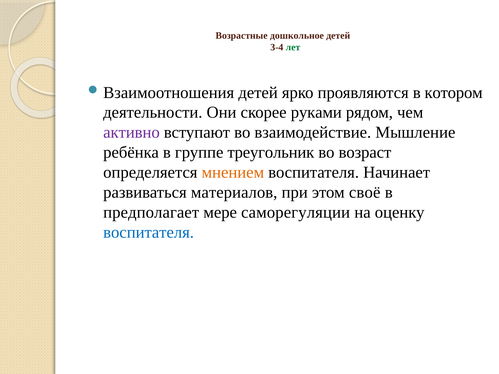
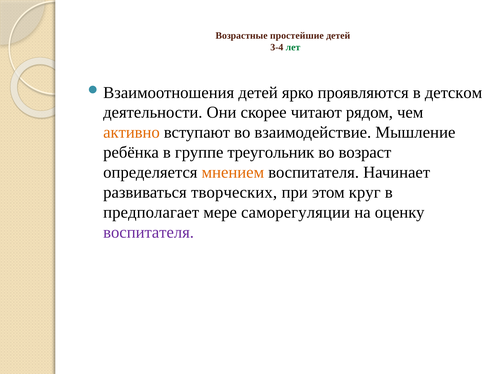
дошкольное: дошкольное -> простейшие
котором: котором -> детском
руками: руками -> читают
активно colour: purple -> orange
материалов: материалов -> творческих
своё: своё -> круг
воспитателя at (149, 232) colour: blue -> purple
